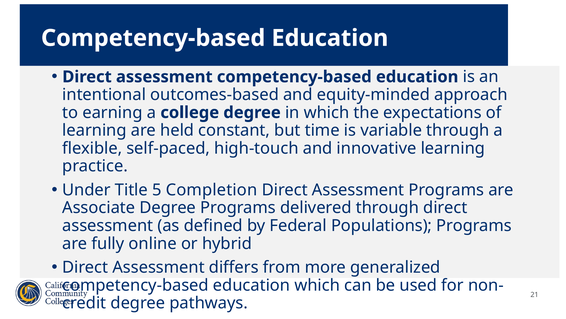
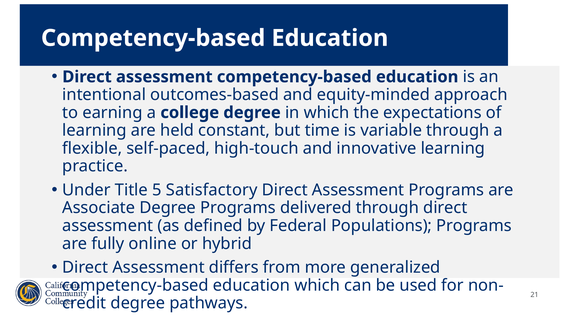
Completion: Completion -> Satisfactory
